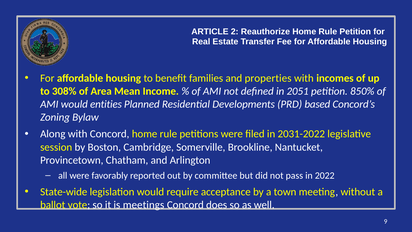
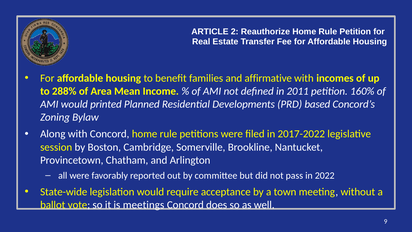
properties: properties -> affirmative
308%: 308% -> 288%
2051: 2051 -> 2011
850%: 850% -> 160%
entities: entities -> printed
2031-2022: 2031-2022 -> 2017-2022
